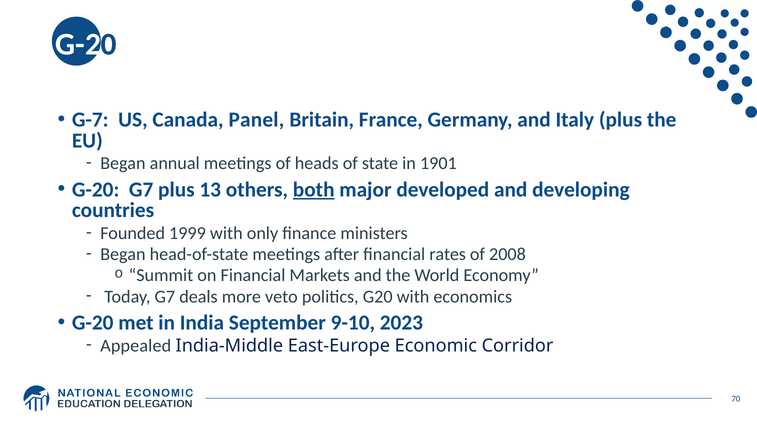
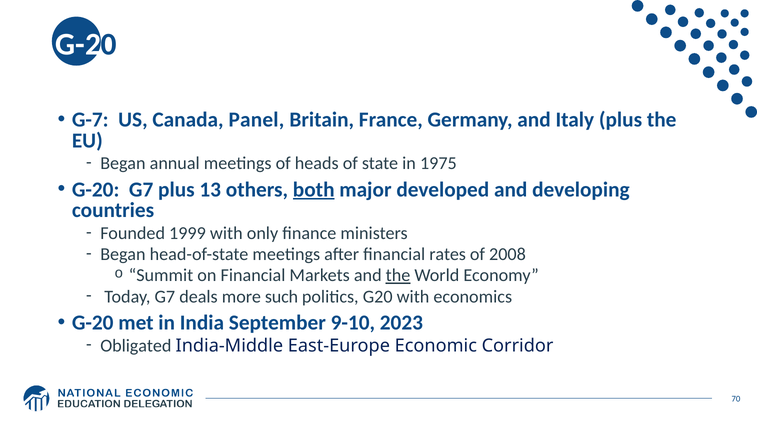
1901: 1901 -> 1975
the at (398, 275) underline: none -> present
veto: veto -> such
Appealed: Appealed -> Obligated
